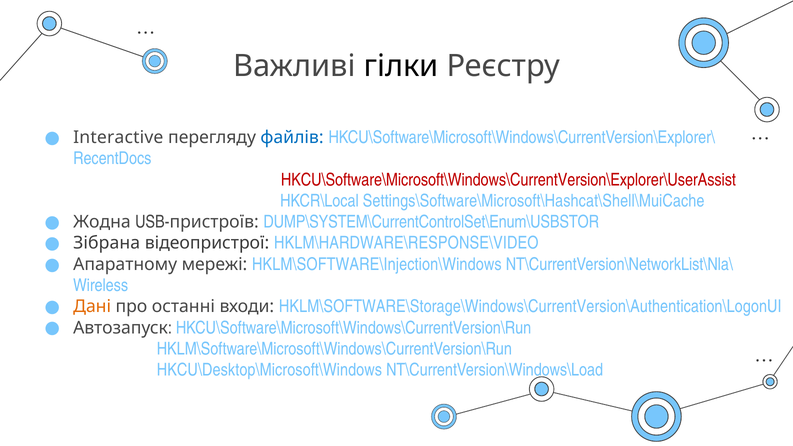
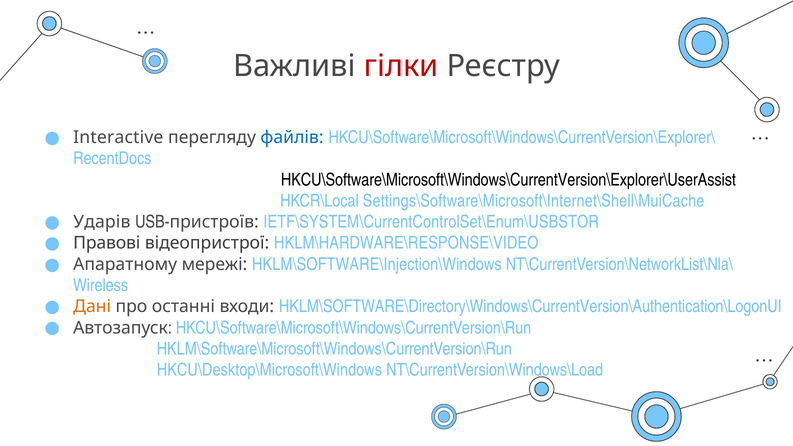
гілки colour: black -> red
HKCU\Software\Microsoft\Windows\CurrentVersion\Explorer\UserAssist colour: red -> black
Settings\Software\Microsoft\Hashcat\Shell\MuiCache: Settings\Software\Microsoft\Hashcat\Shell\MuiCache -> Settings\Software\Microsoft\Internet\Shell\MuiCache
Жодна: Жодна -> Ударів
DUMP\SYSTEM\CurrentControlSet\Enum\USBSTOR: DUMP\SYSTEM\CurrentControlSet\Enum\USBSTOR -> IETF\SYSTEM\CurrentControlSet\Enum\USBSTOR
Зібрана: Зібрана -> Правові
HKLM\SOFTWARE\Storage\Windows\CurrentVersion\Authentication\LogonUI: HKLM\SOFTWARE\Storage\Windows\CurrentVersion\Authentication\LogonUI -> HKLM\SOFTWARE\Directory\Windows\CurrentVersion\Authentication\LogonUI
